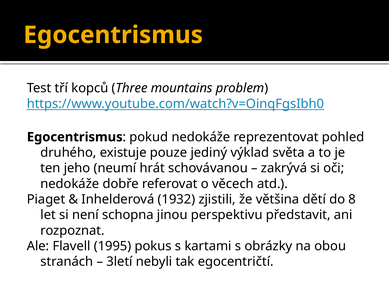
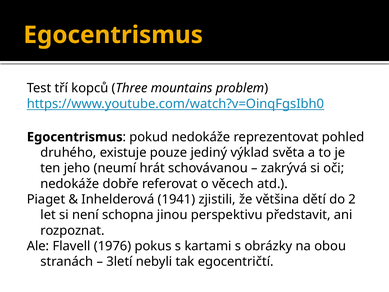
1932: 1932 -> 1941
8: 8 -> 2
1995: 1995 -> 1976
